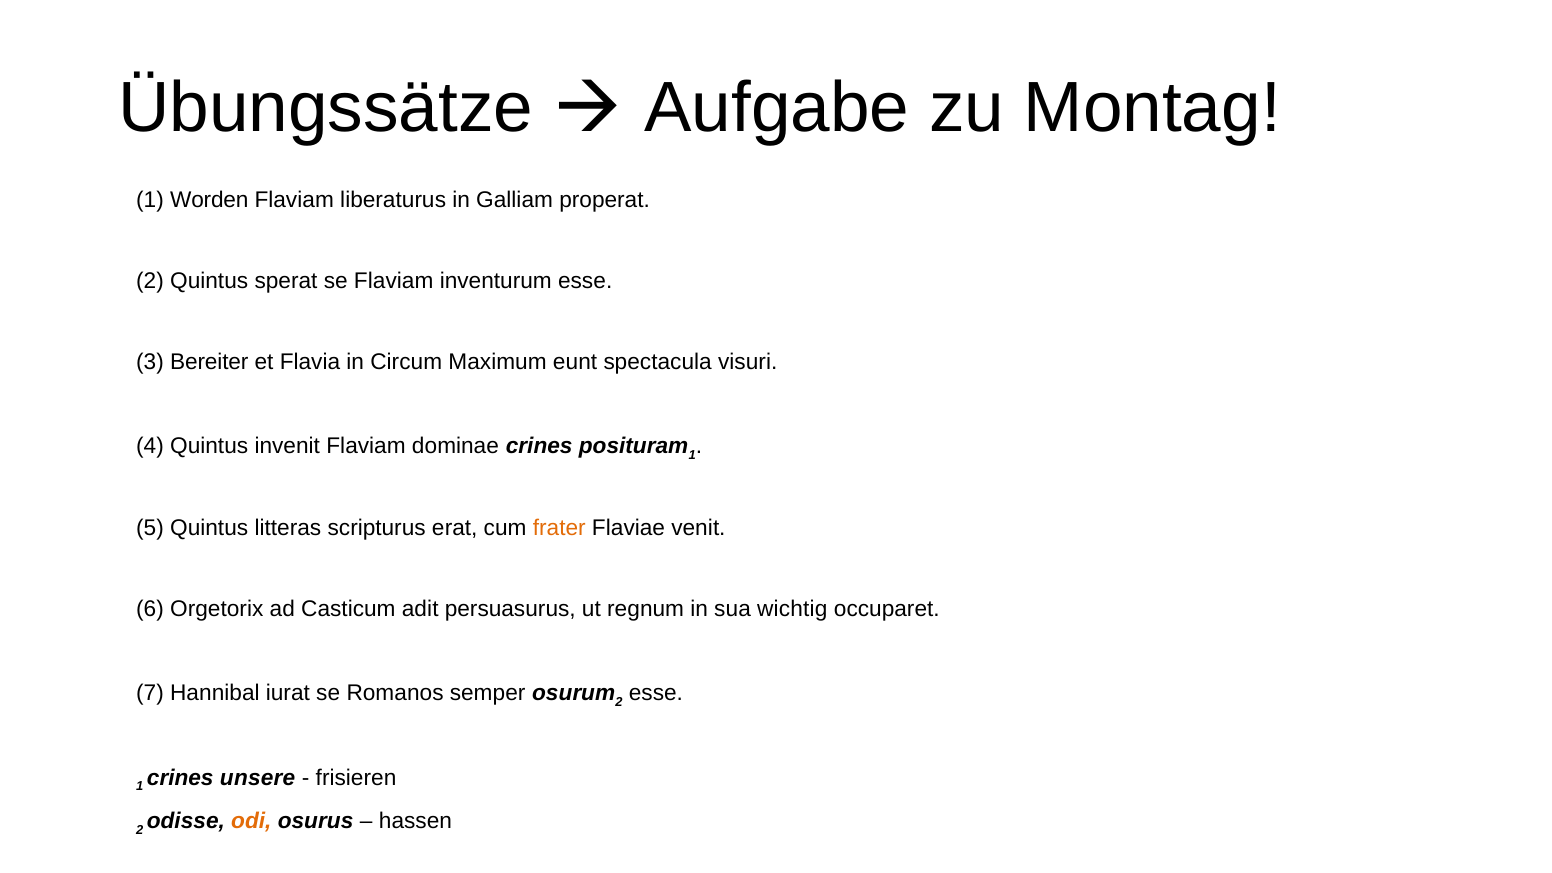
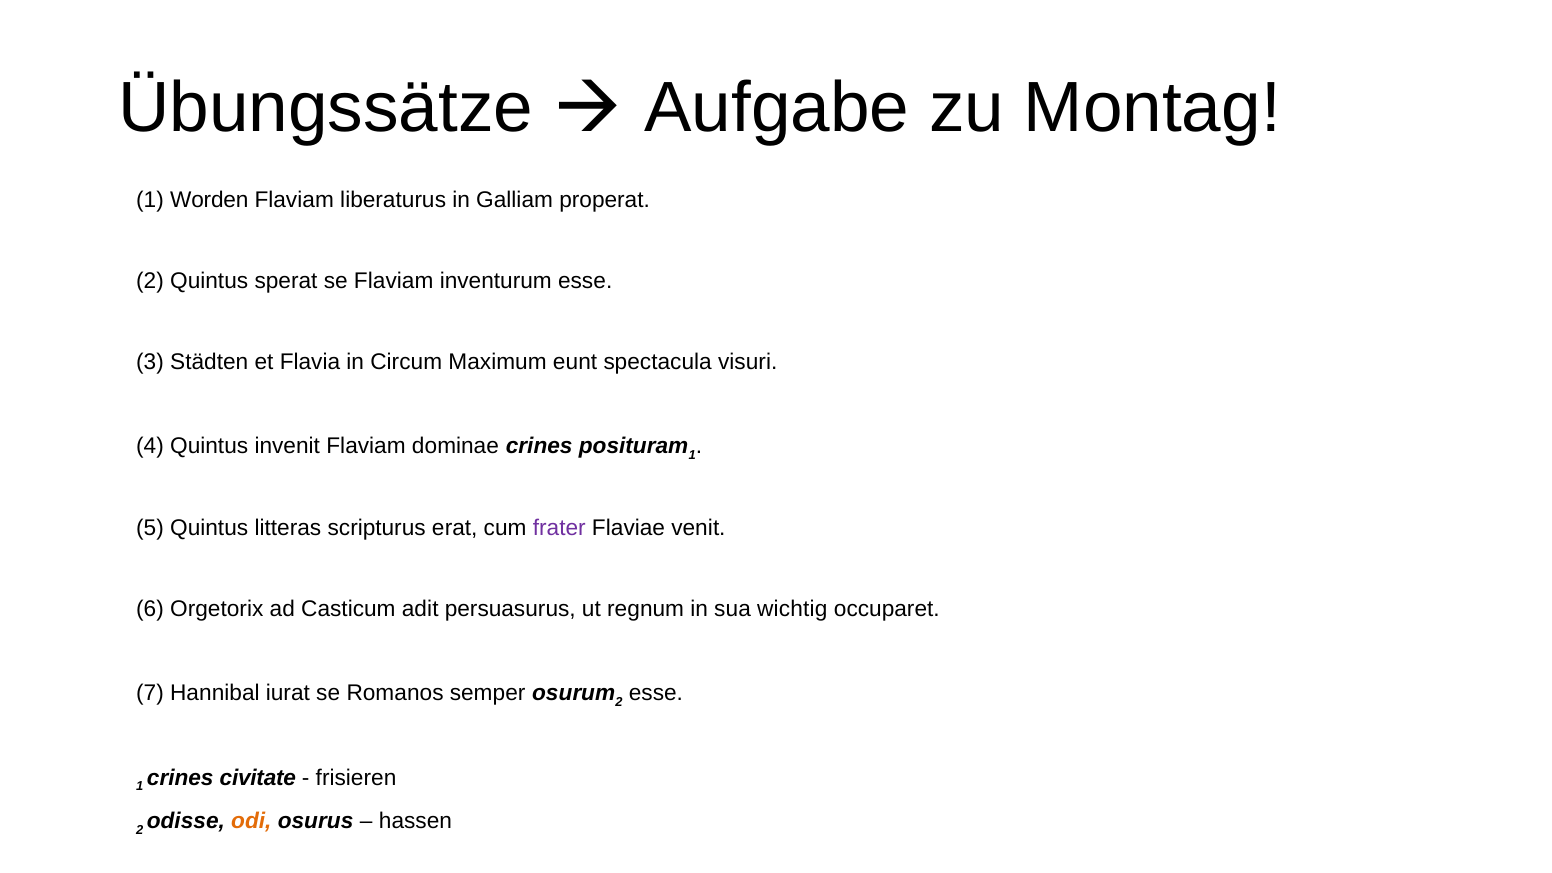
Bereiter: Bereiter -> Städten
frater colour: orange -> purple
unsere: unsere -> civitate
